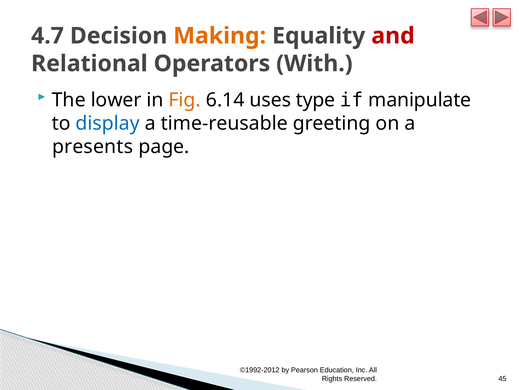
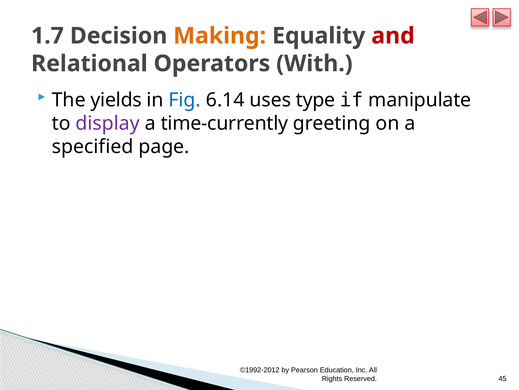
4.7: 4.7 -> 1.7
lower: lower -> yields
Fig colour: orange -> blue
display colour: blue -> purple
time-reusable: time-reusable -> time-currently
presents: presents -> specified
